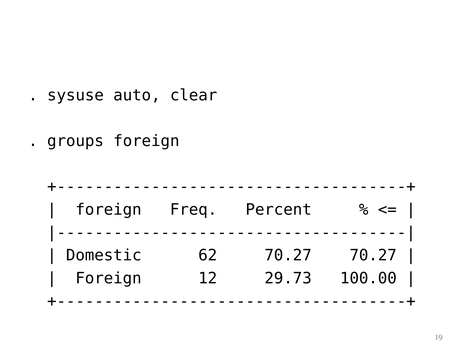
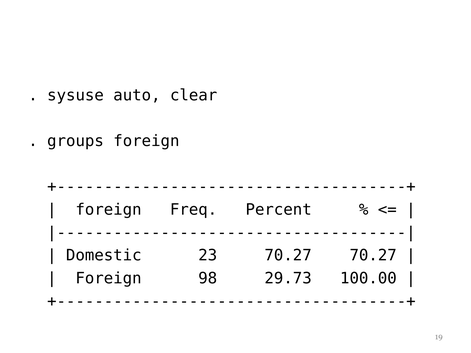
62: 62 -> 23
12: 12 -> 98
